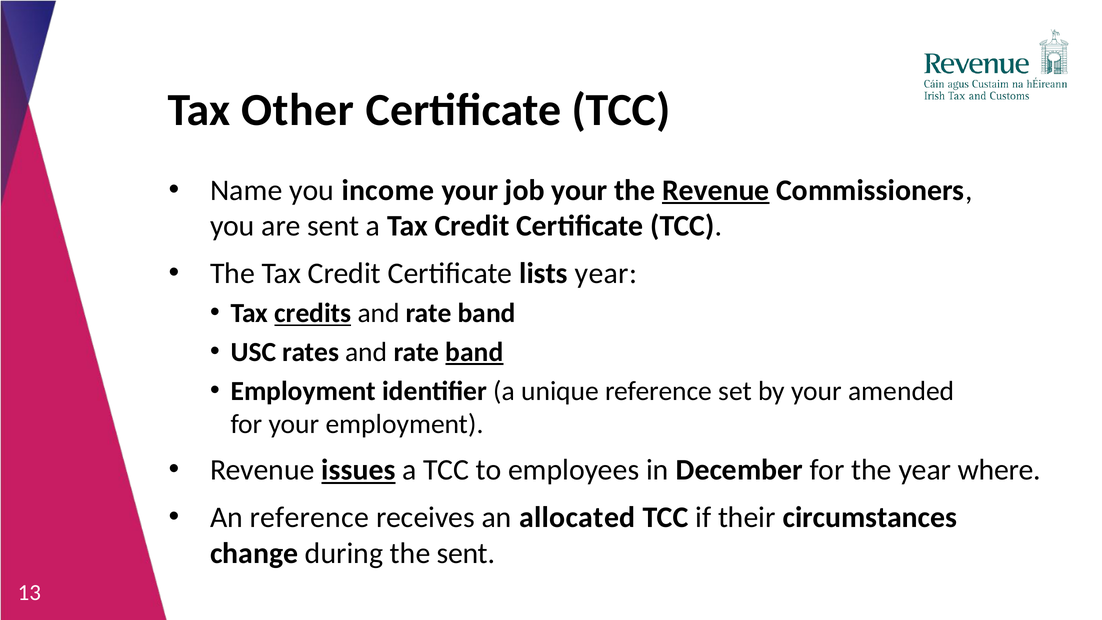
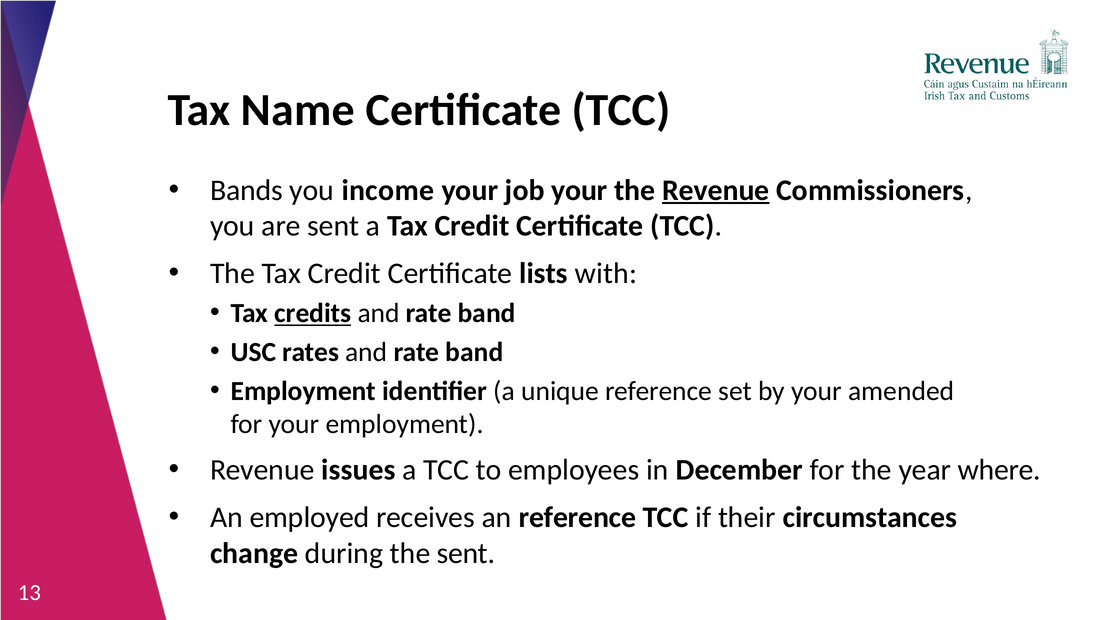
Other: Other -> Name
Name: Name -> Bands
lists year: year -> with
band at (474, 352) underline: present -> none
issues underline: present -> none
An reference: reference -> employed
an allocated: allocated -> reference
